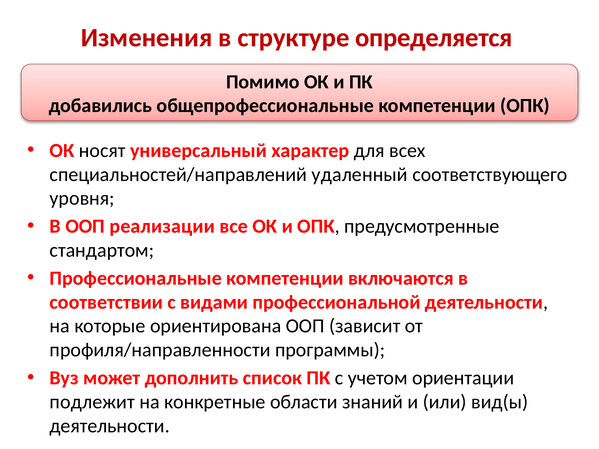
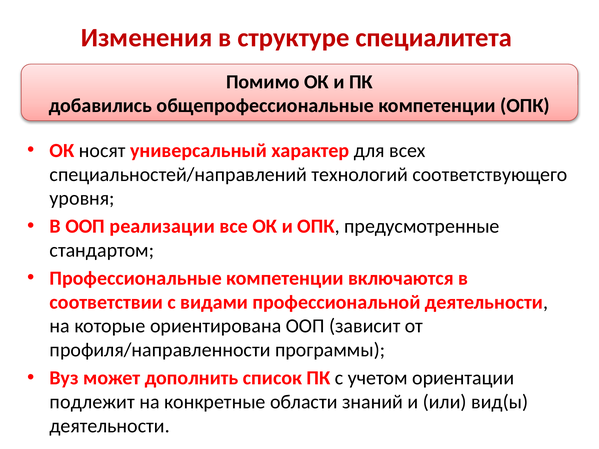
определяется: определяется -> специалитета
удаленный: удаленный -> технологий
